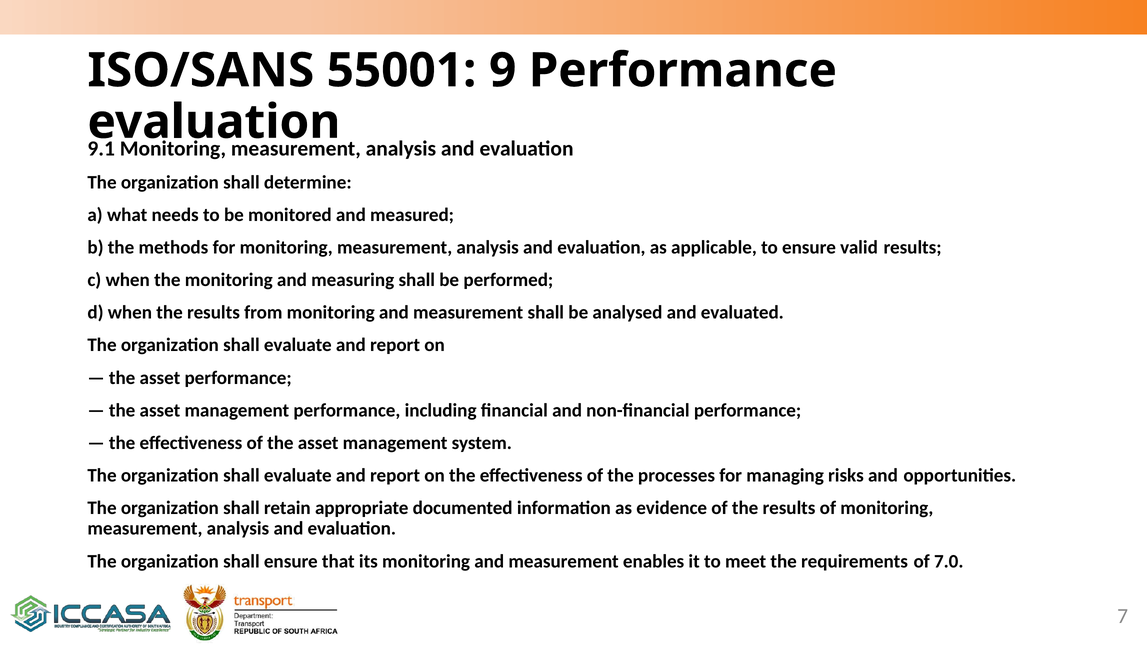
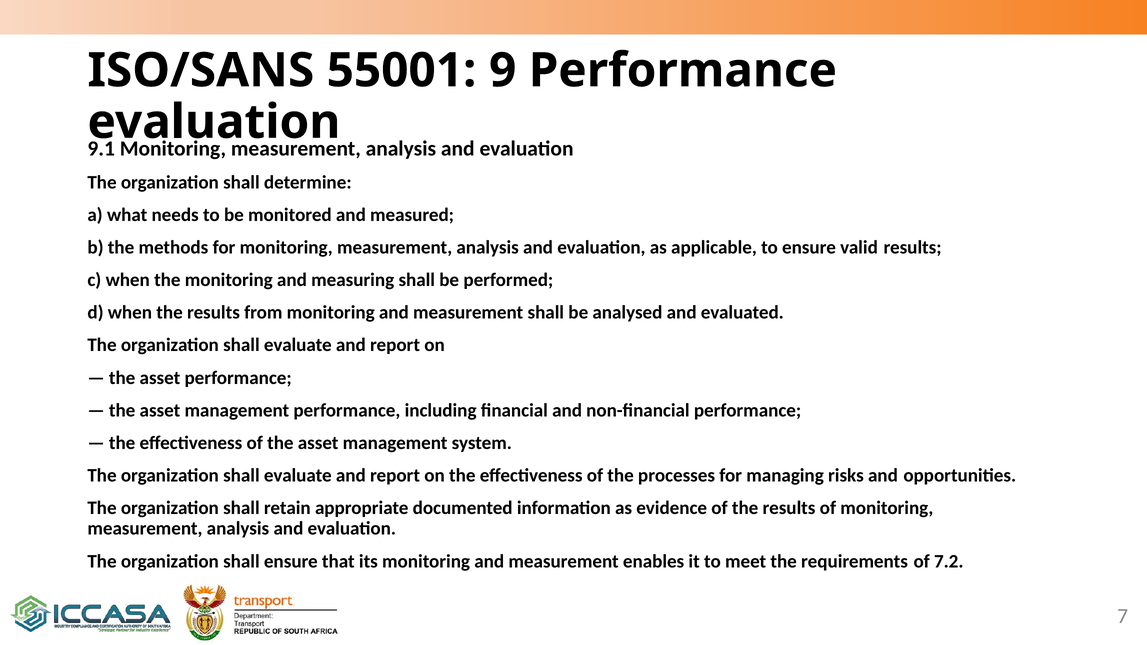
7.0: 7.0 -> 7.2
